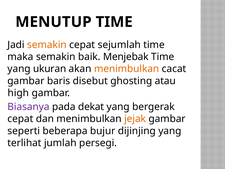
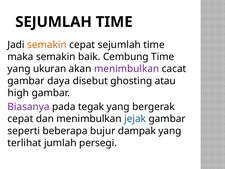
MENUTUP at (53, 22): MENUTUP -> SEJUMLAH
Menjebak: Menjebak -> Cembung
menimbulkan at (127, 69) colour: orange -> purple
baris: baris -> daya
dekat: dekat -> tegak
jejak colour: orange -> blue
dijinjing: dijinjing -> dampak
